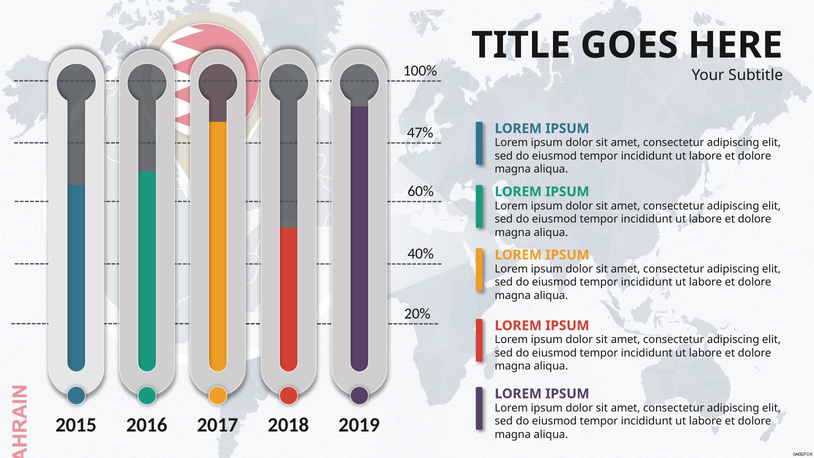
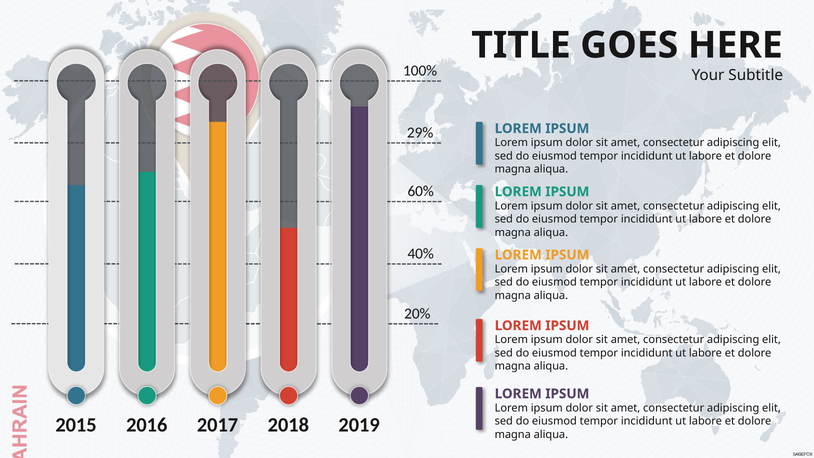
47%: 47% -> 29%
